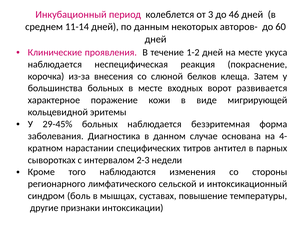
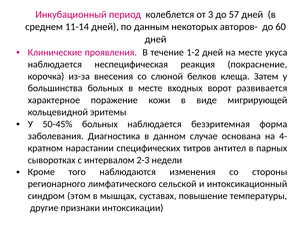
46: 46 -> 57
29-45%: 29-45% -> 50-45%
боль: боль -> этом
